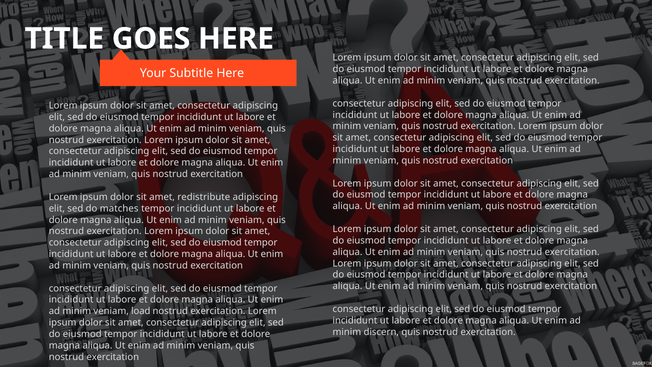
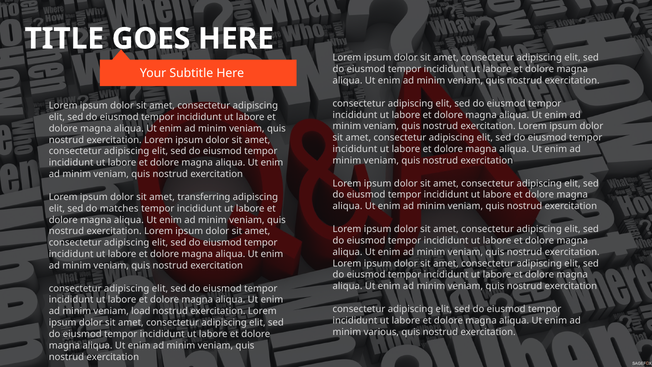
redistribute: redistribute -> transferring
discern: discern -> various
